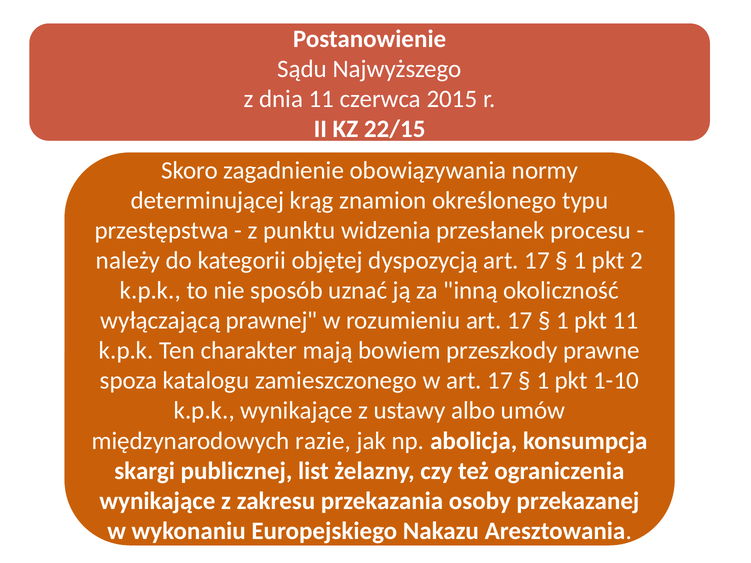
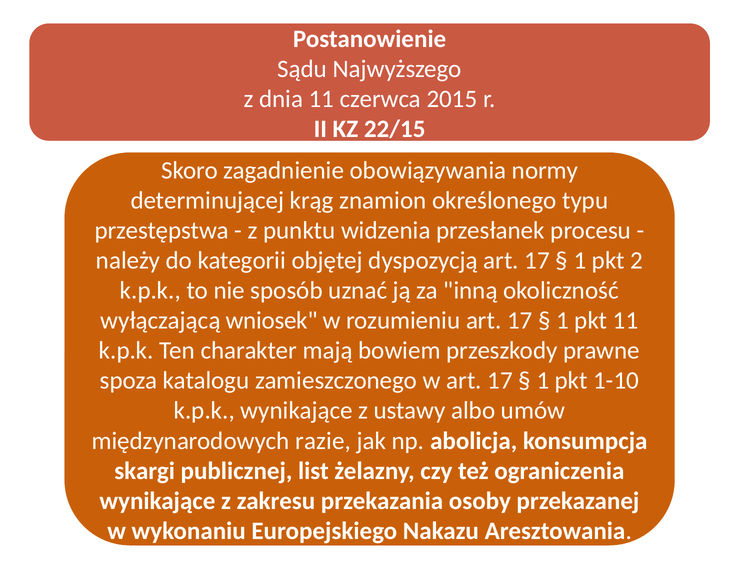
prawnej: prawnej -> wniosek
